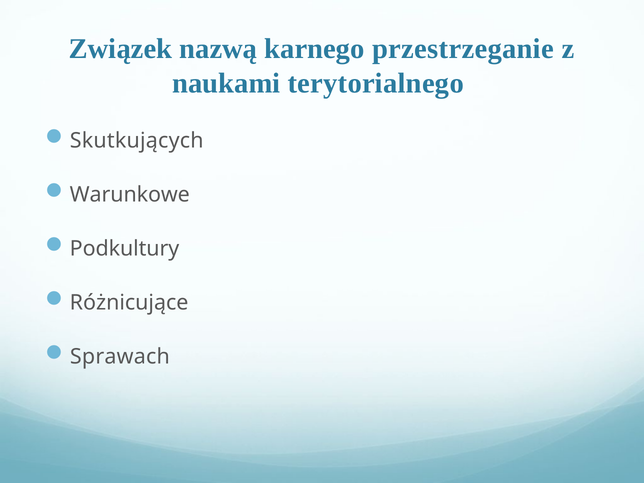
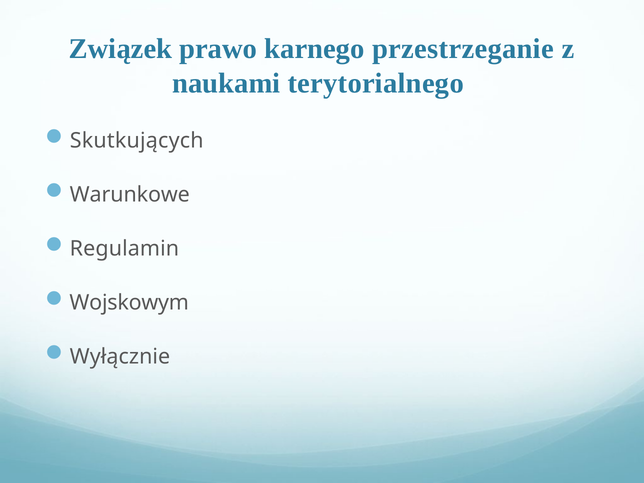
nazwą: nazwą -> prawo
Podkultury: Podkultury -> Regulamin
Różnicujące: Różnicujące -> Wojskowym
Sprawach: Sprawach -> Wyłącznie
